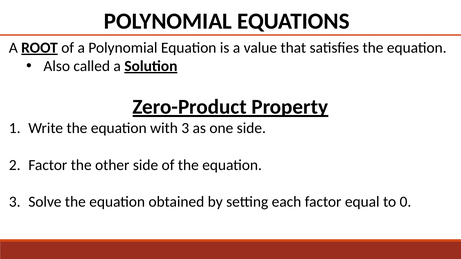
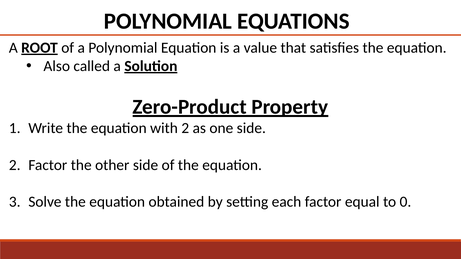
with 3: 3 -> 2
